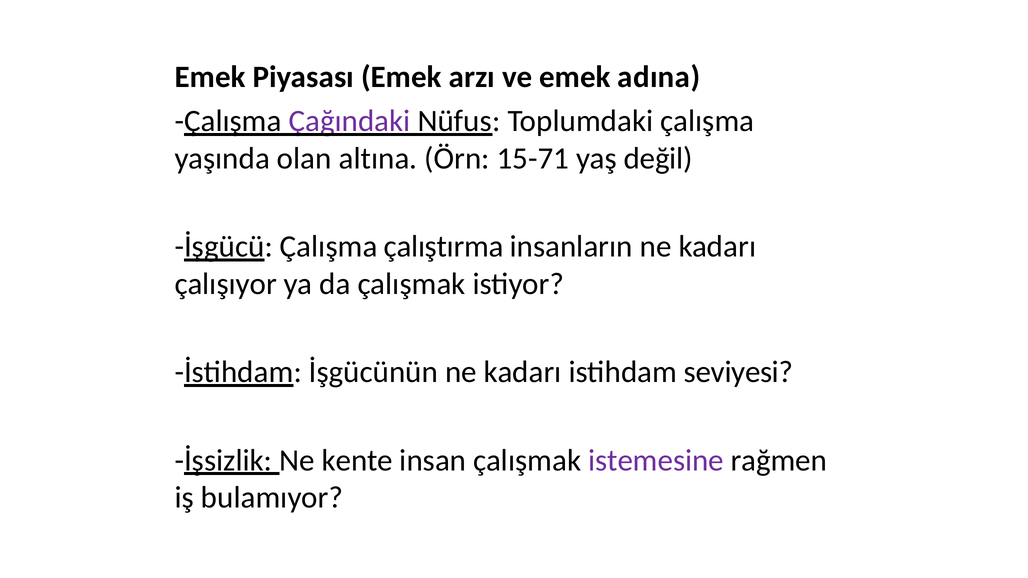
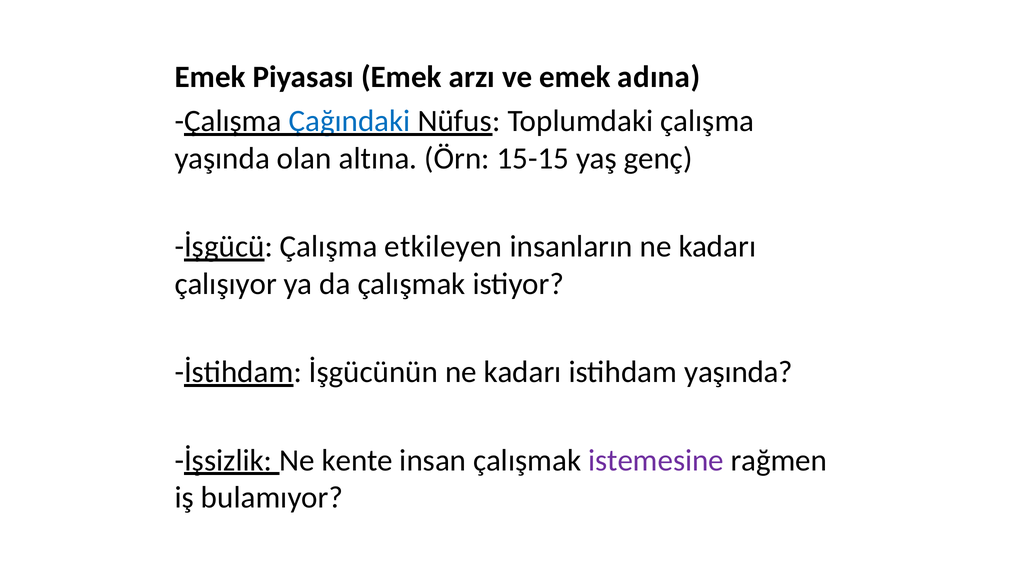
Çağındaki colour: purple -> blue
15-71: 15-71 -> 15-15
değil: değil -> genç
çalıştırma: çalıştırma -> etkileyen
istihdam seviyesi: seviyesi -> yaşında
